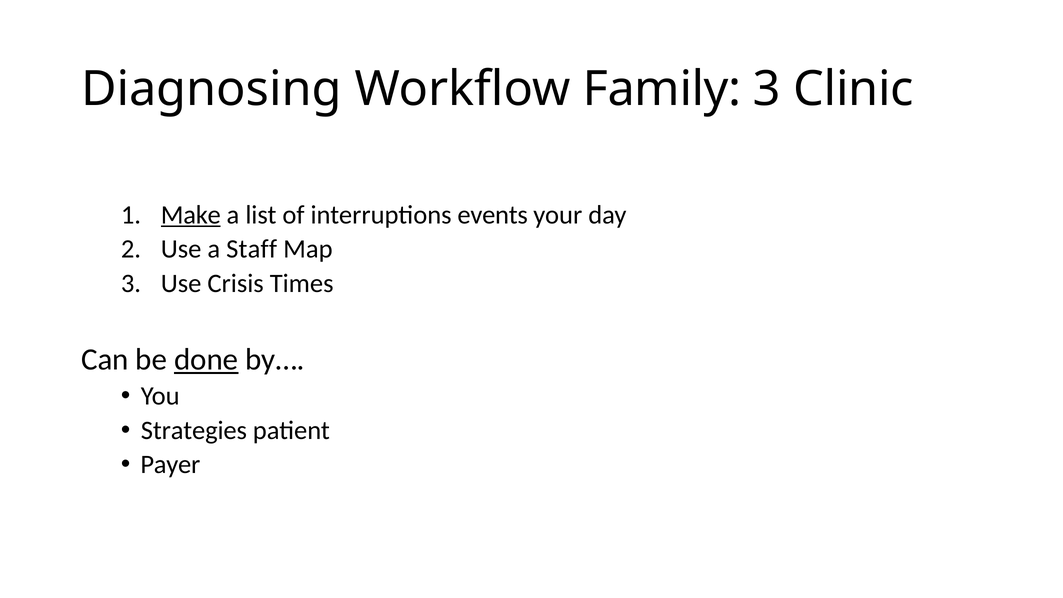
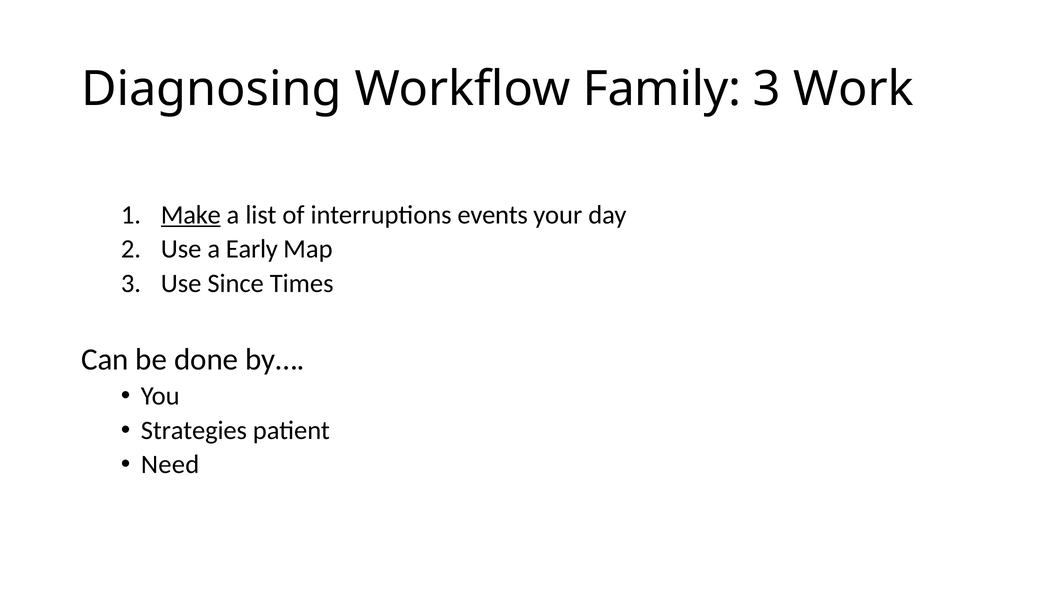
Clinic: Clinic -> Work
Staff: Staff -> Early
Crisis: Crisis -> Since
done underline: present -> none
Payer: Payer -> Need
